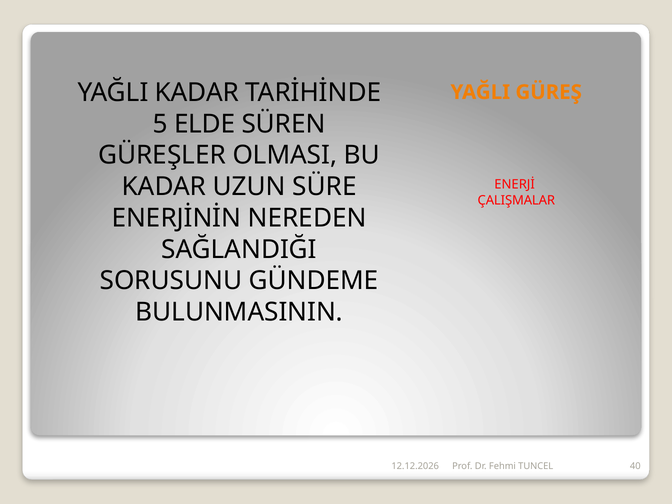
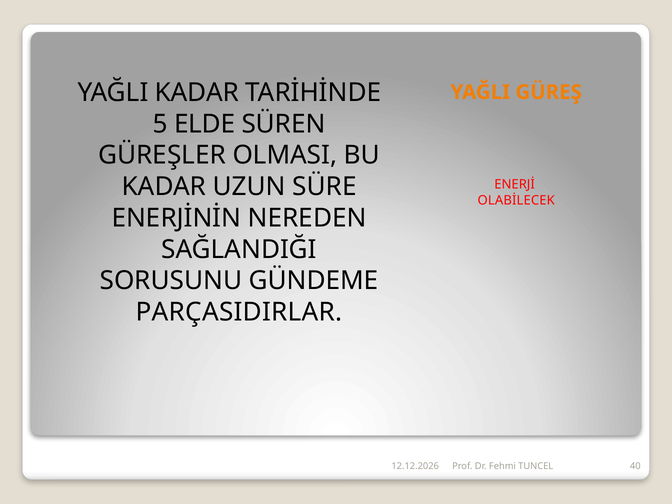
ÇALIŞMALAR: ÇALIŞMALAR -> OLABİLECEK
BULUNMASININ: BULUNMASININ -> PARÇASIDIRLAR
